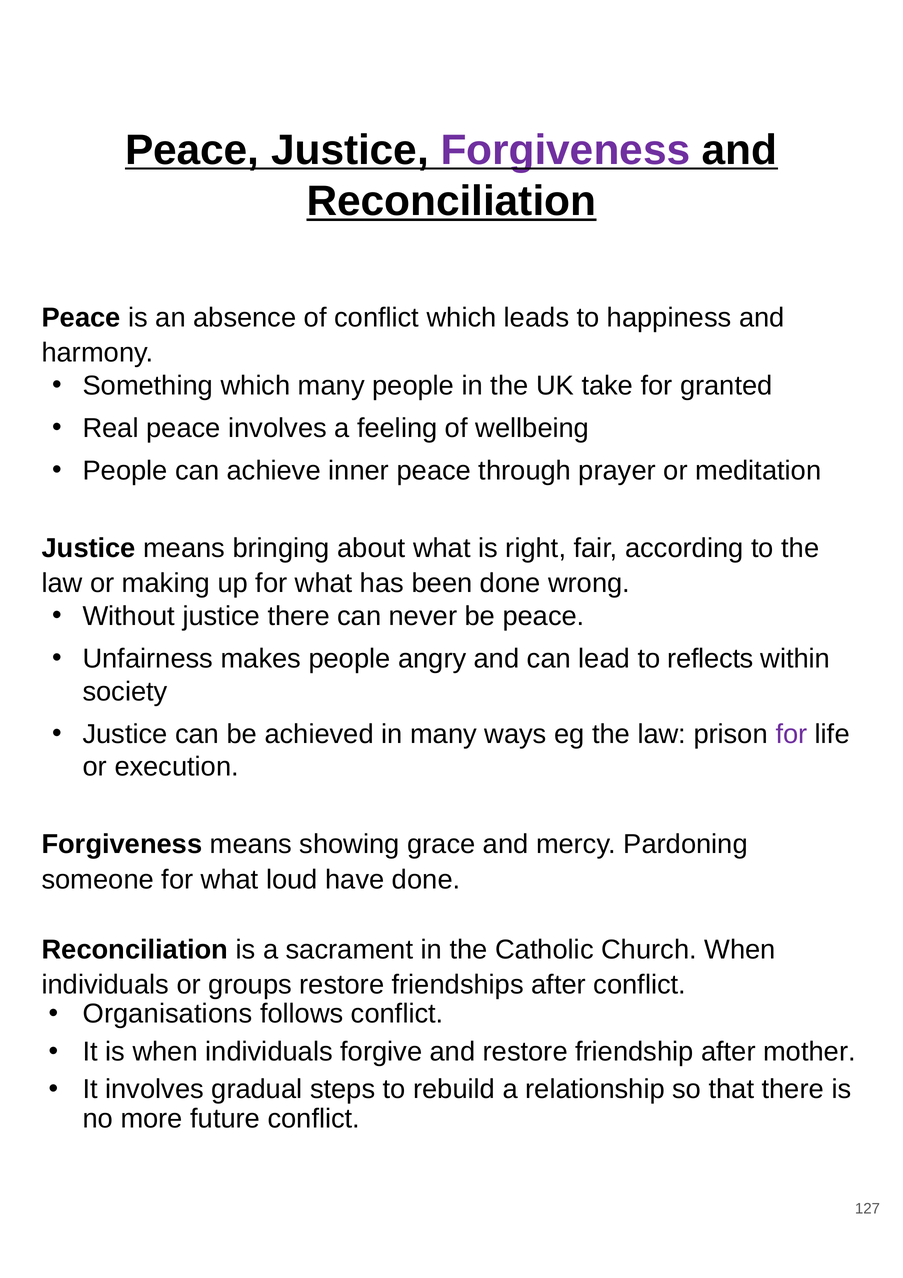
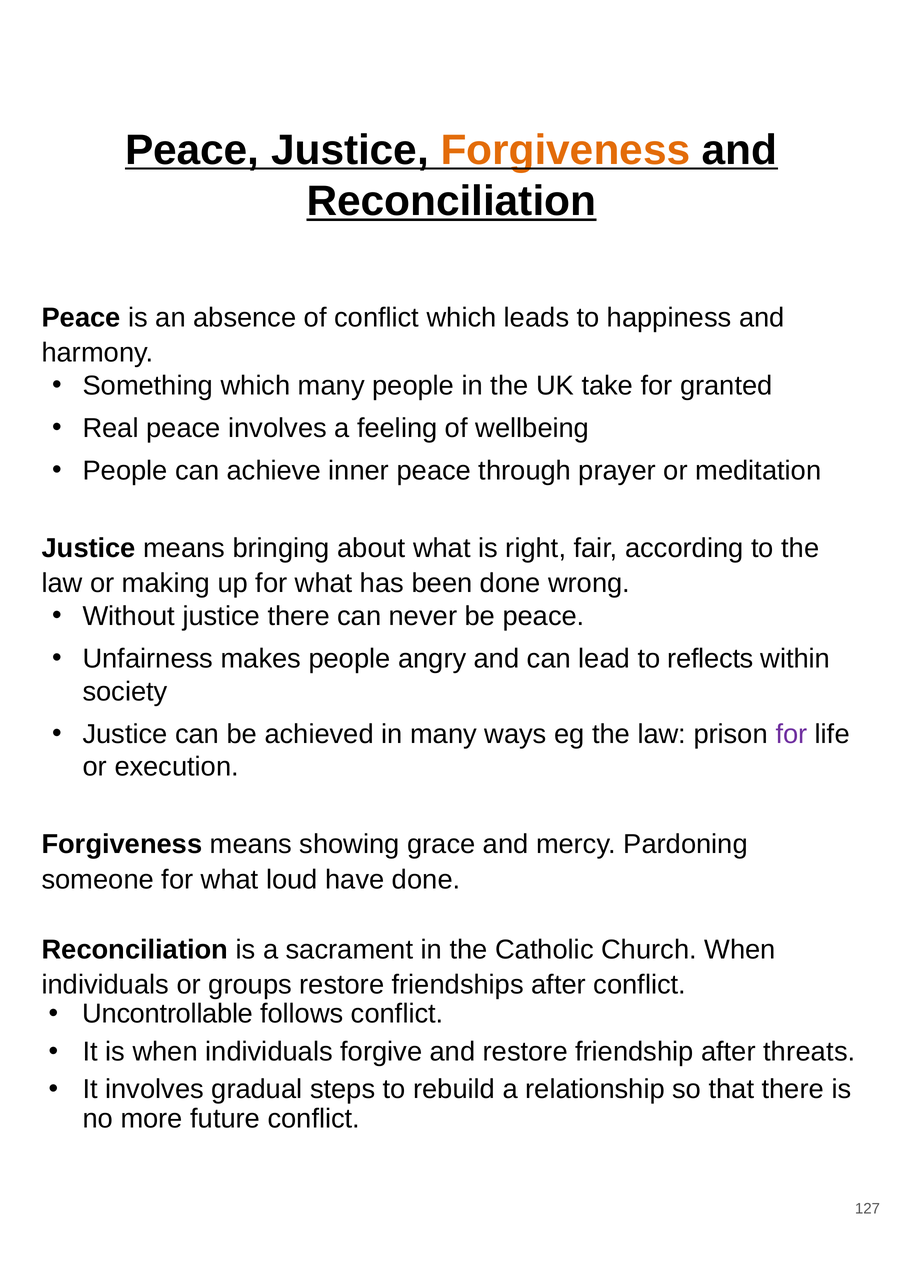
Forgiveness at (565, 150) colour: purple -> orange
Organisations: Organisations -> Uncontrollable
mother: mother -> threats
